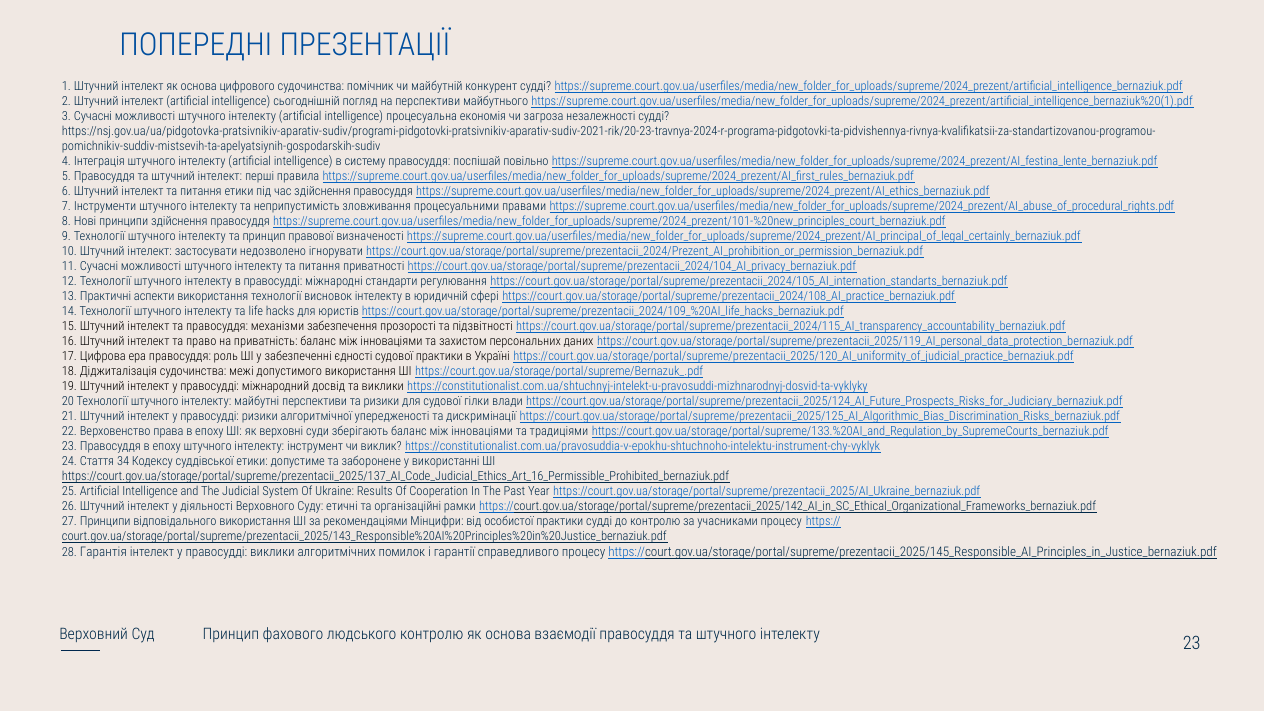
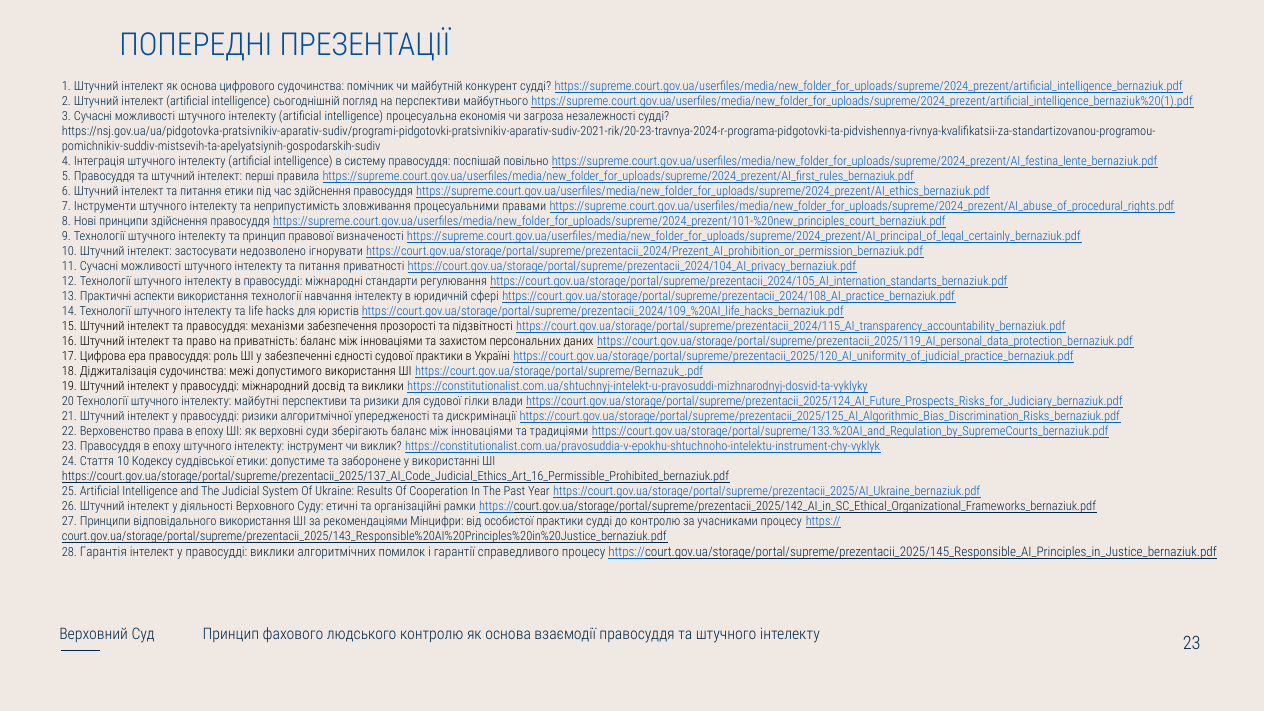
висновок: висновок -> навчання
Стаття 34: 34 -> 10
